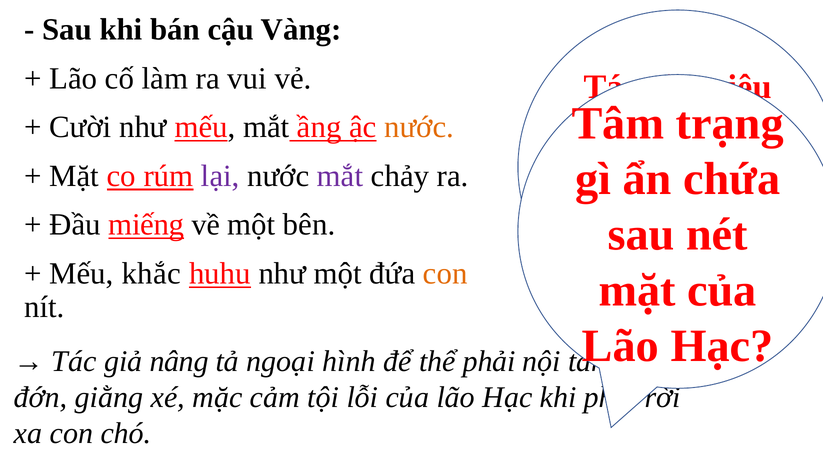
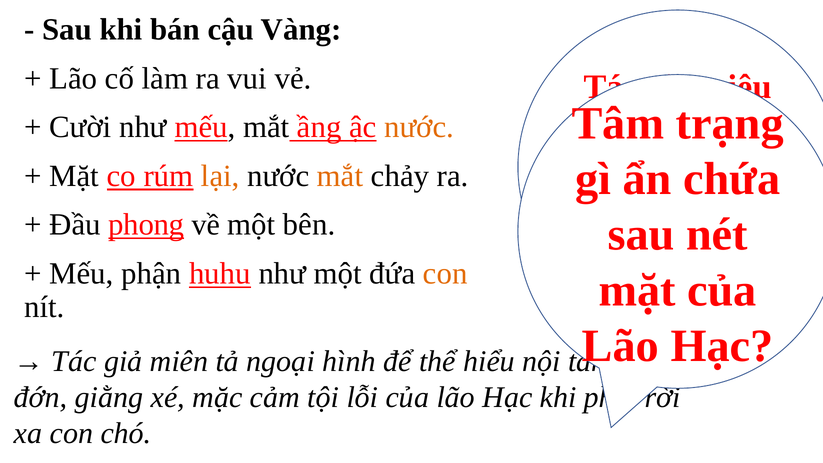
lại colour: purple -> orange
mắt at (340, 176) colour: purple -> orange
miếng: miếng -> phong
khắc: khắc -> phận
nâng: nâng -> miên
thể phải: phải -> hiểu
